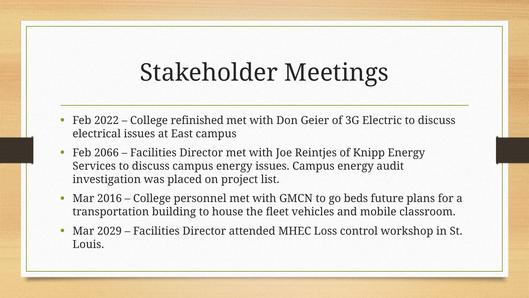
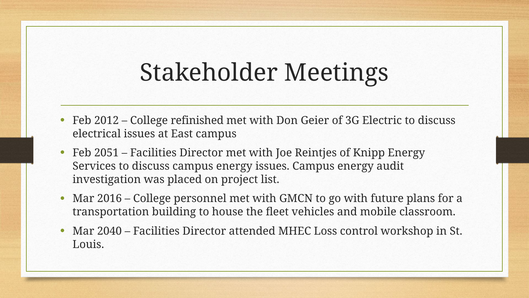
2022: 2022 -> 2012
2066: 2066 -> 2051
go beds: beds -> with
2029: 2029 -> 2040
